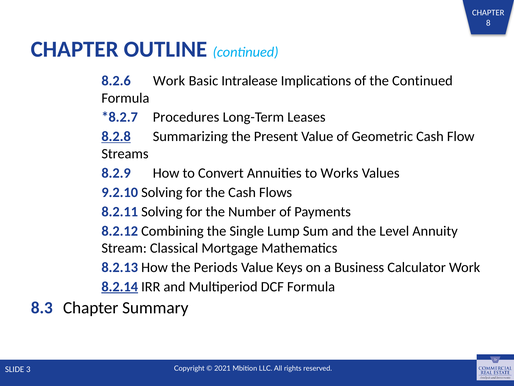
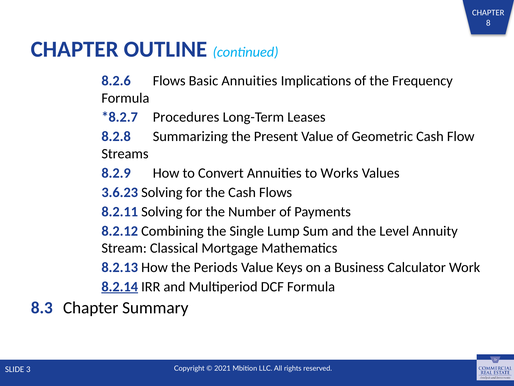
8.2.6 Work: Work -> Flows
Basic Intralease: Intralease -> Annuities
the Continued: Continued -> Frequency
8.2.8 underline: present -> none
9.2.10: 9.2.10 -> 3.6.23
